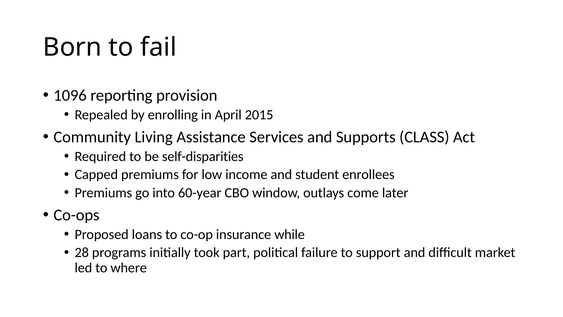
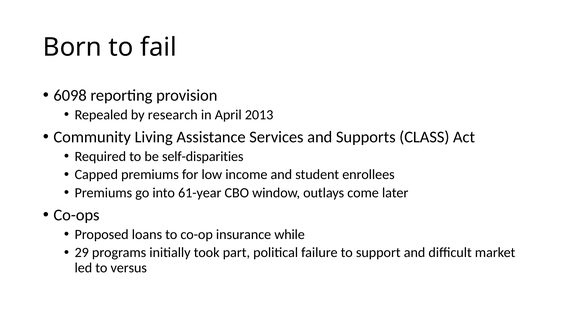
1096: 1096 -> 6098
enrolling: enrolling -> research
2015: 2015 -> 2013
60-year: 60-year -> 61-year
28: 28 -> 29
where: where -> versus
